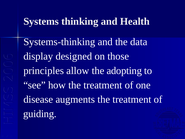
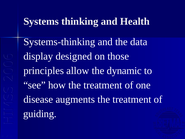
adopting: adopting -> dynamic
